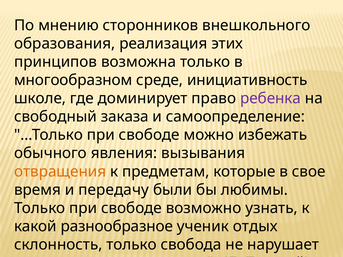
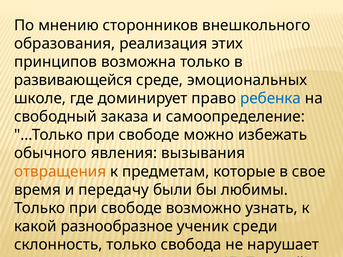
многообразном: многообразном -> развивающейся
инициативность: инициативность -> эмоциональных
ребенка colour: purple -> blue
отдых: отдых -> среди
